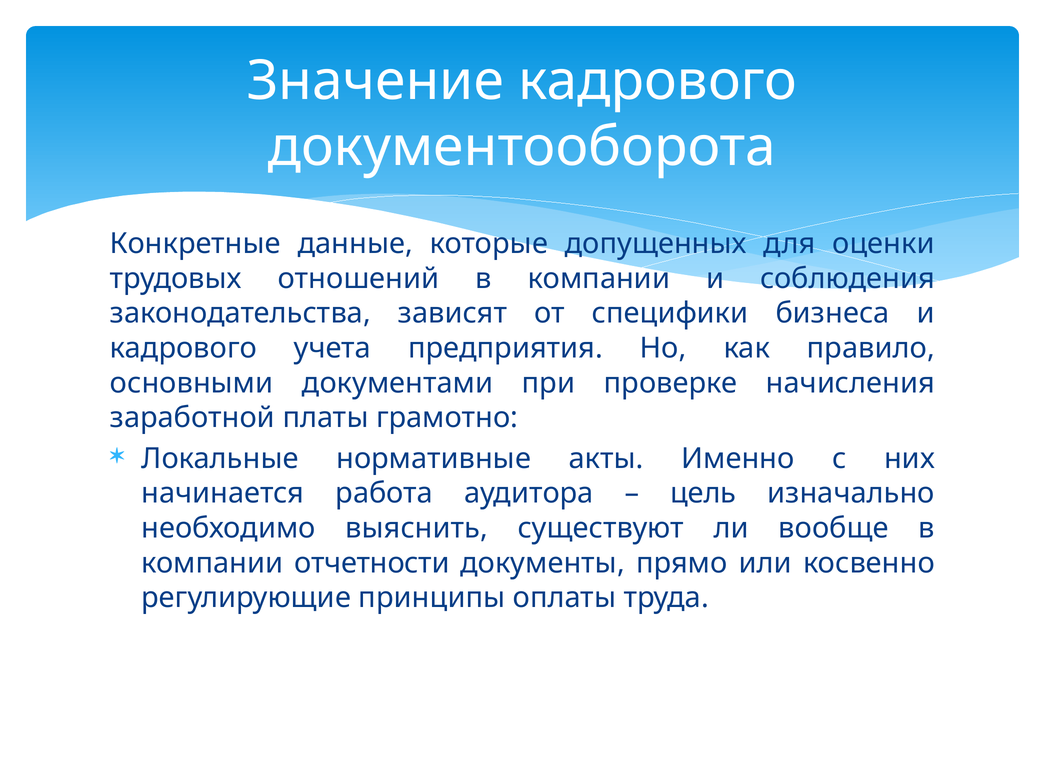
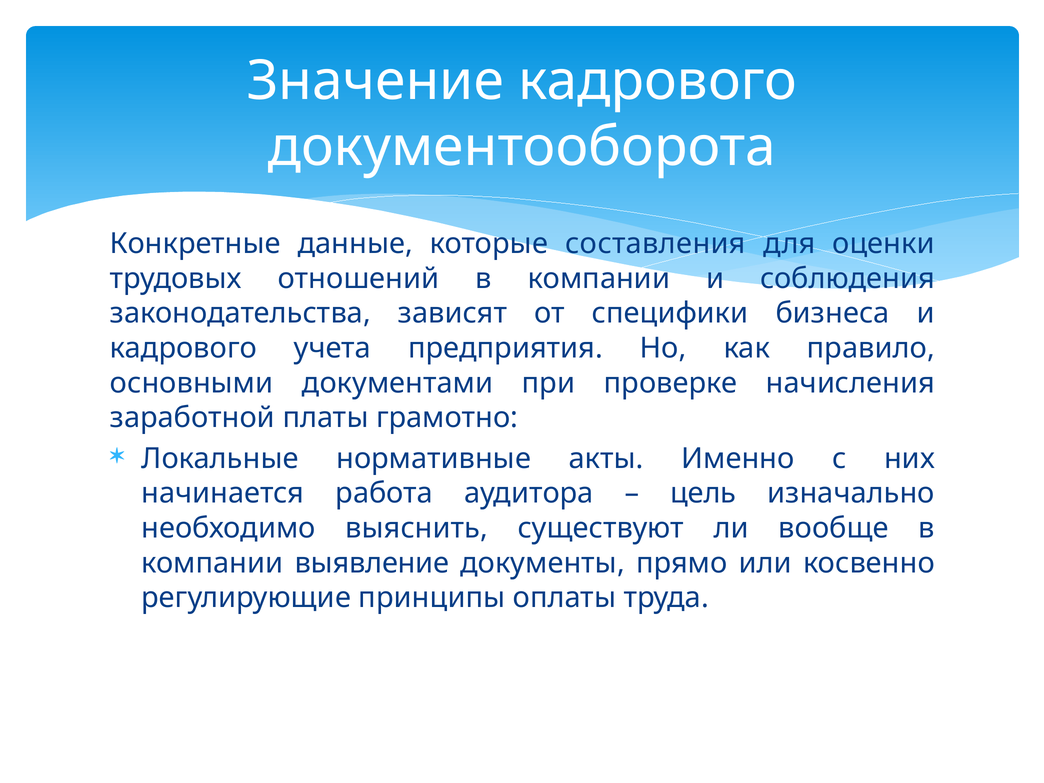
допущенных: допущенных -> составления
отчетности: отчетности -> выявление
